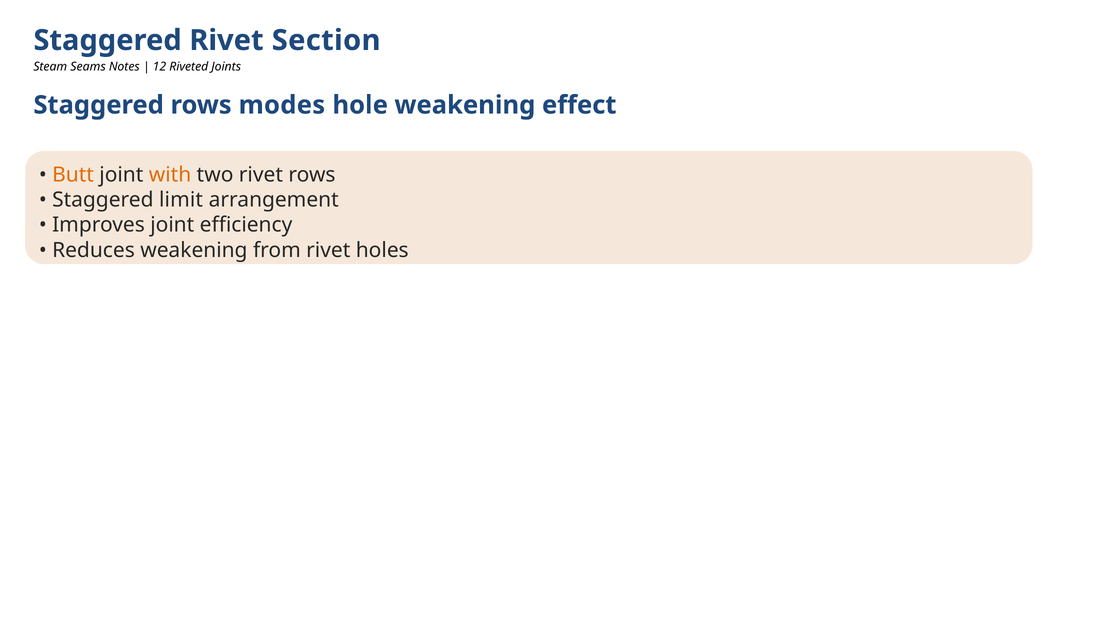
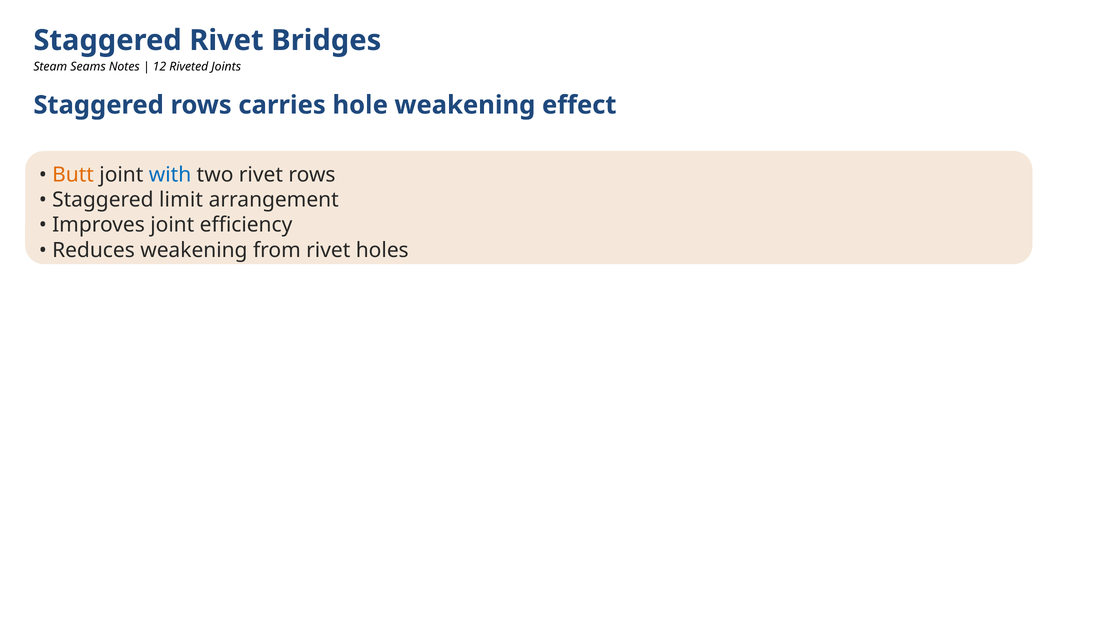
Section: Section -> Bridges
modes: modes -> carries
with colour: orange -> blue
